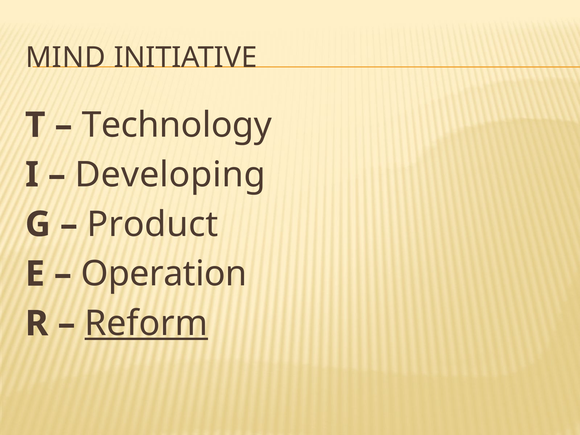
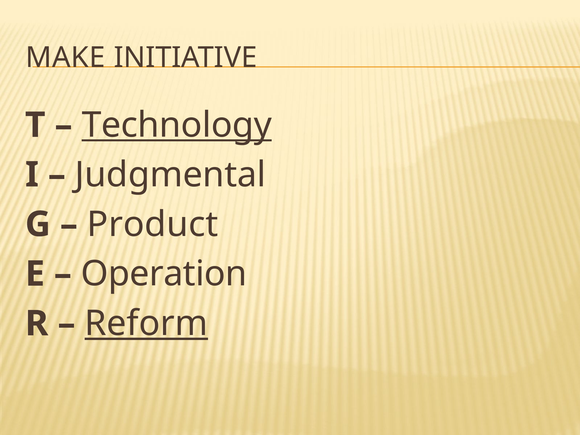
MIND: MIND -> MAKE
Technology underline: none -> present
Developing: Developing -> Judgmental
